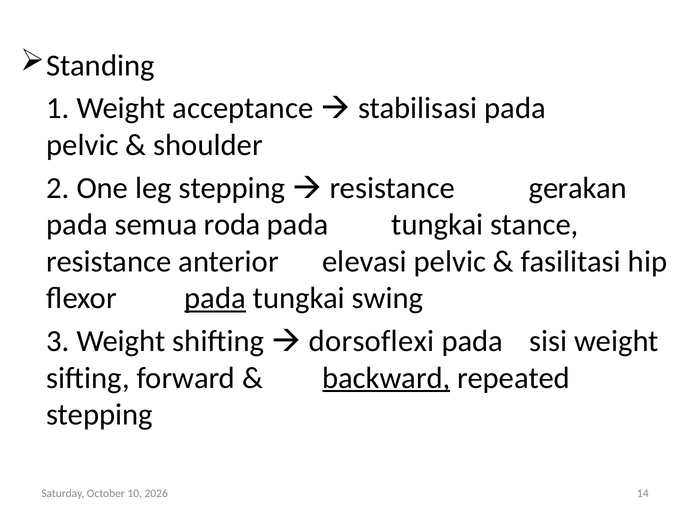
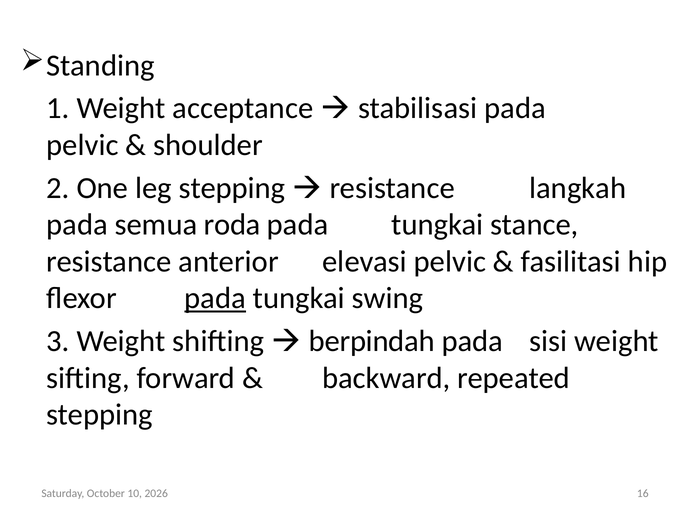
gerakan: gerakan -> langkah
dorsoflexi: dorsoflexi -> berpindah
backward underline: present -> none
14: 14 -> 16
